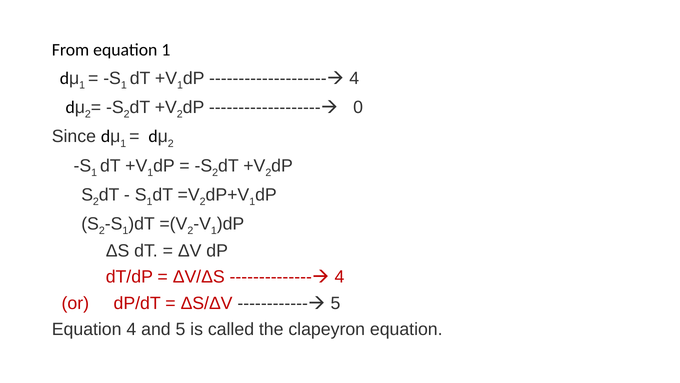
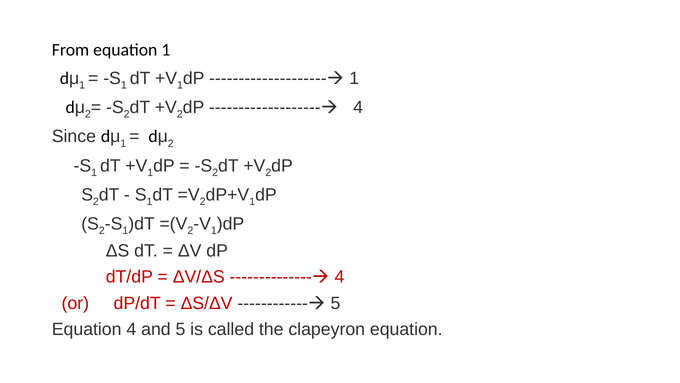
4 at (354, 78): 4 -> 1
0 at (358, 107): 0 -> 4
